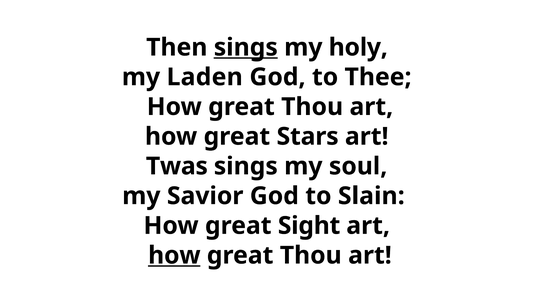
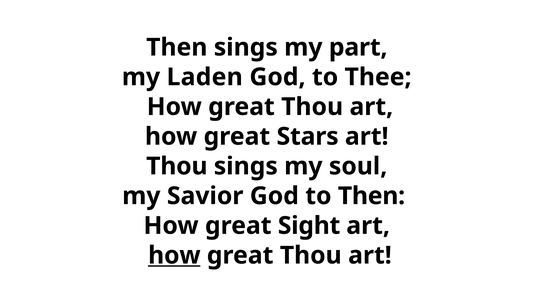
sings at (246, 47) underline: present -> none
holy: holy -> part
Twas at (177, 166): Twas -> Thou
to Slain: Slain -> Then
